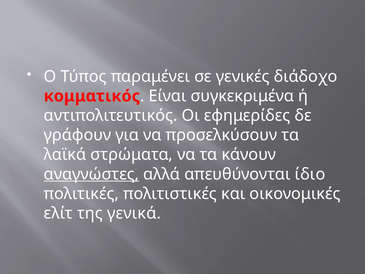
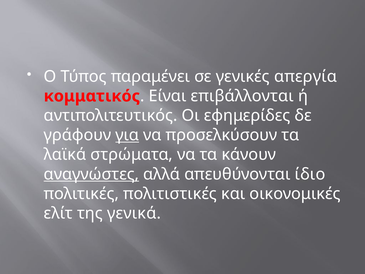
διάδοχο: διάδοχο -> απεργία
συγκεκριμένα: συγκεκριμένα -> επιβάλλονται
για underline: none -> present
